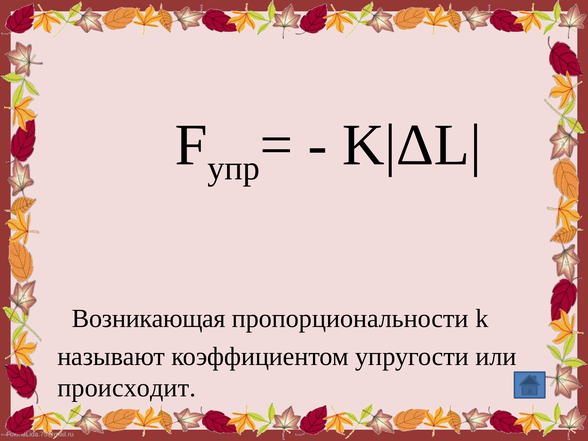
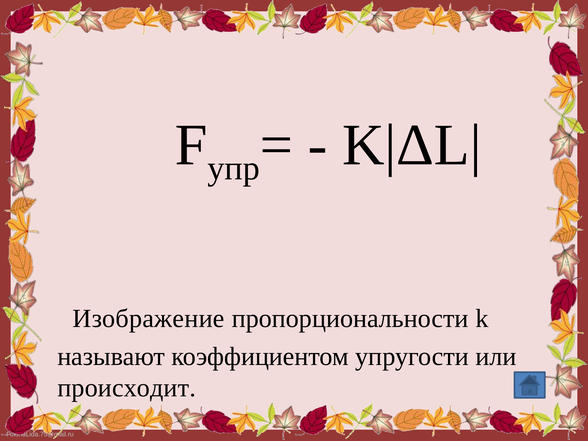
Возникающая: Возникающая -> Изображение
